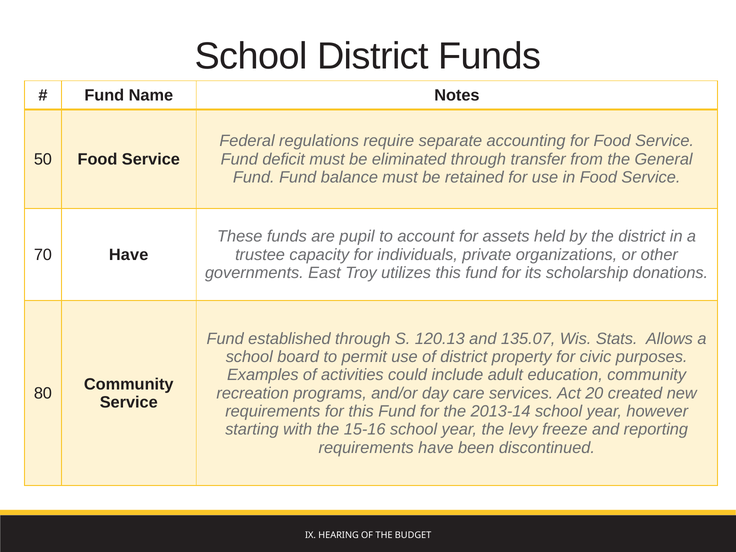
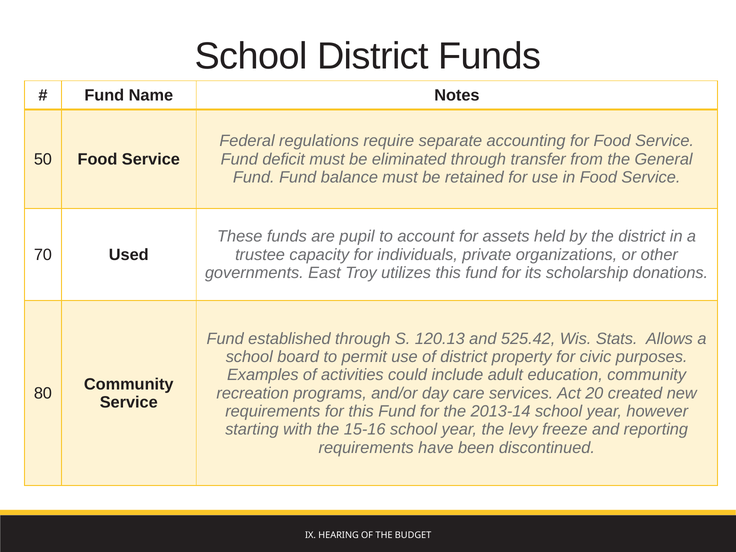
70 Have: Have -> Used
135.07: 135.07 -> 525.42
